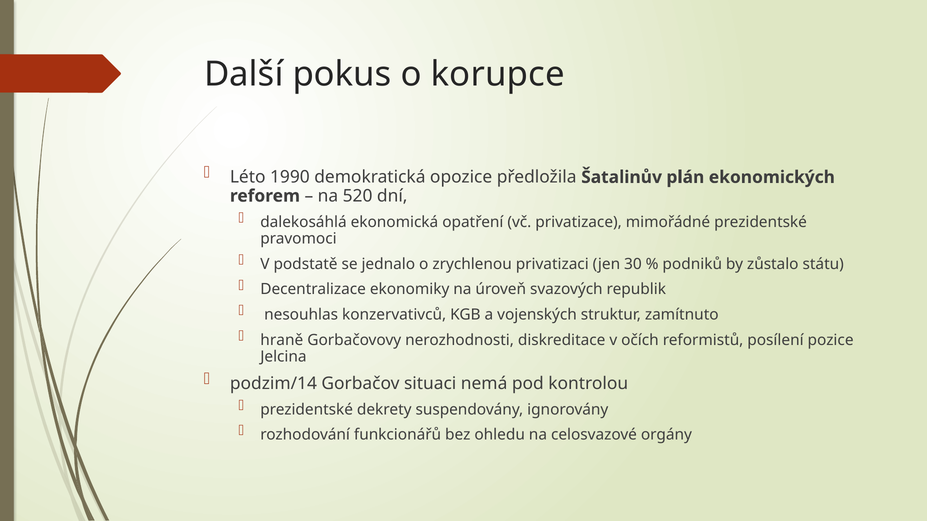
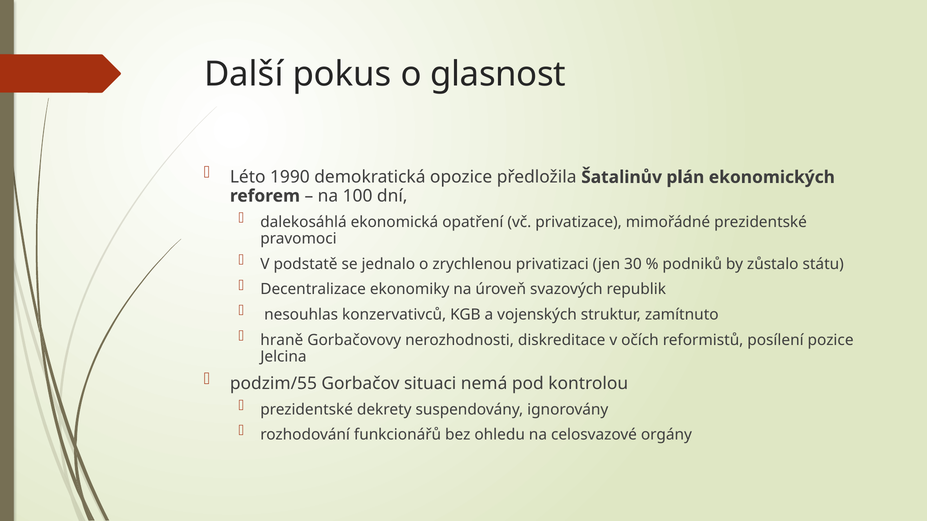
korupce: korupce -> glasnost
520: 520 -> 100
podzim/14: podzim/14 -> podzim/55
